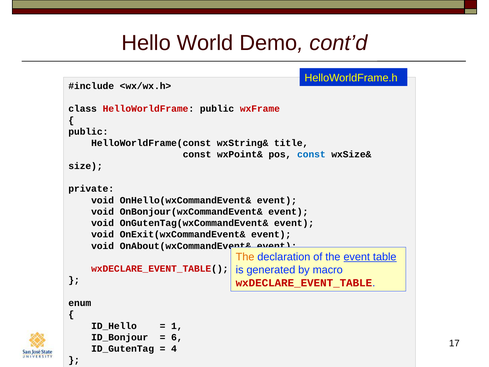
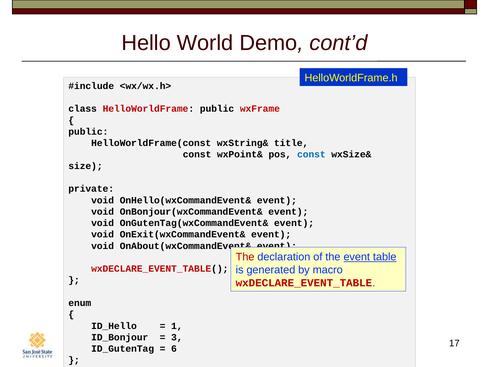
The at (245, 257) colour: orange -> red
6: 6 -> 3
4: 4 -> 6
